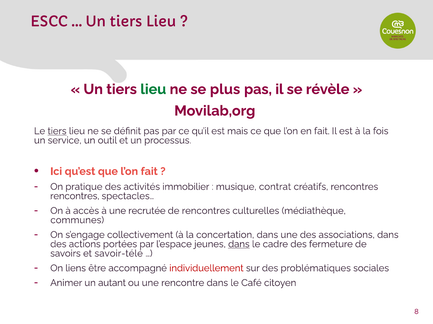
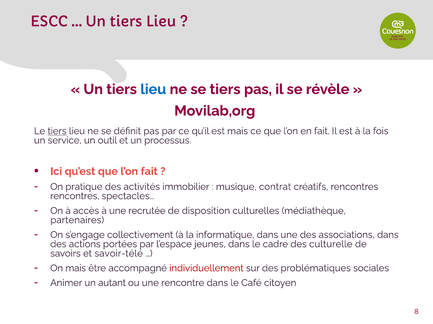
lieu at (153, 89) colour: green -> blue
se plus: plus -> tiers
de rencontres: rencontres -> disposition
communes: communes -> partenaires
concertation: concertation -> informatique
dans at (239, 245) underline: present -> none
fermeture: fermeture -> culturelle
On liens: liens -> mais
